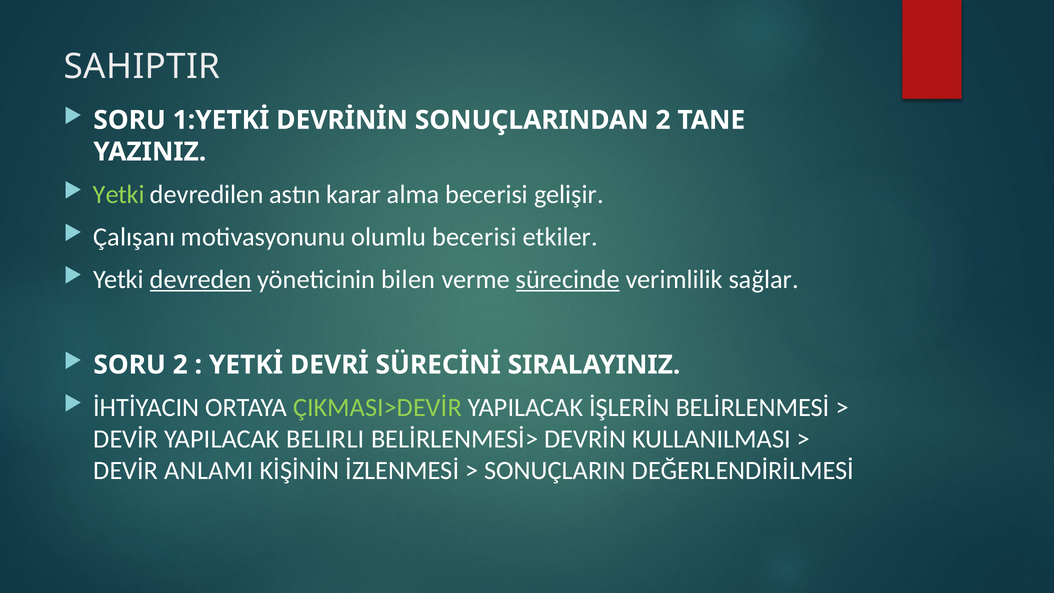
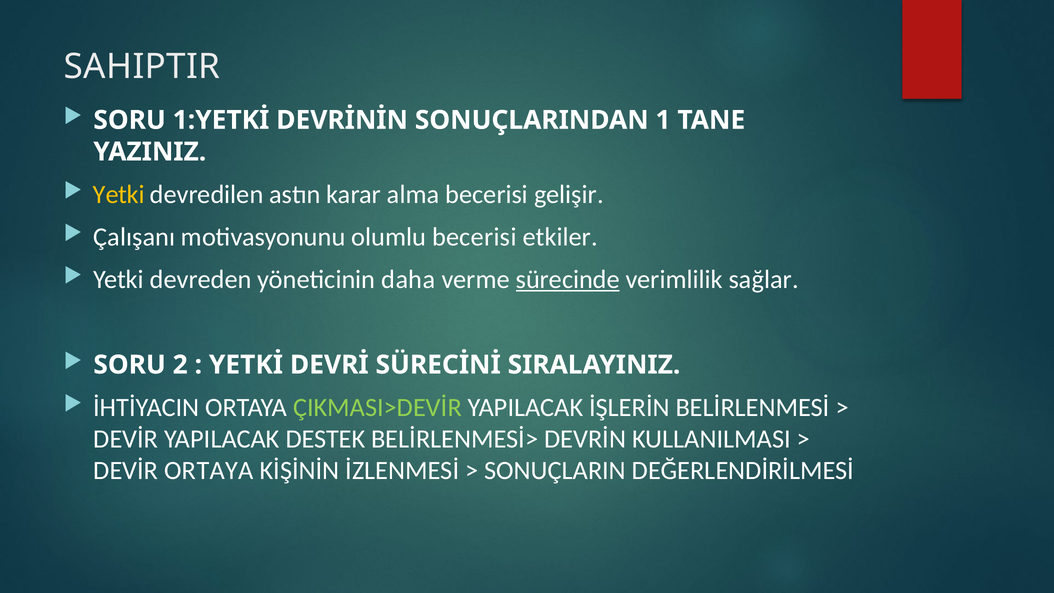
SONUÇLARINDAN 2: 2 -> 1
Yetki at (119, 194) colour: light green -> yellow
devreden underline: present -> none
bilen: bilen -> daha
BELIRLI: BELIRLI -> DESTEK
DEVİR ANLAMI: ANLAMI -> ORTAYA
